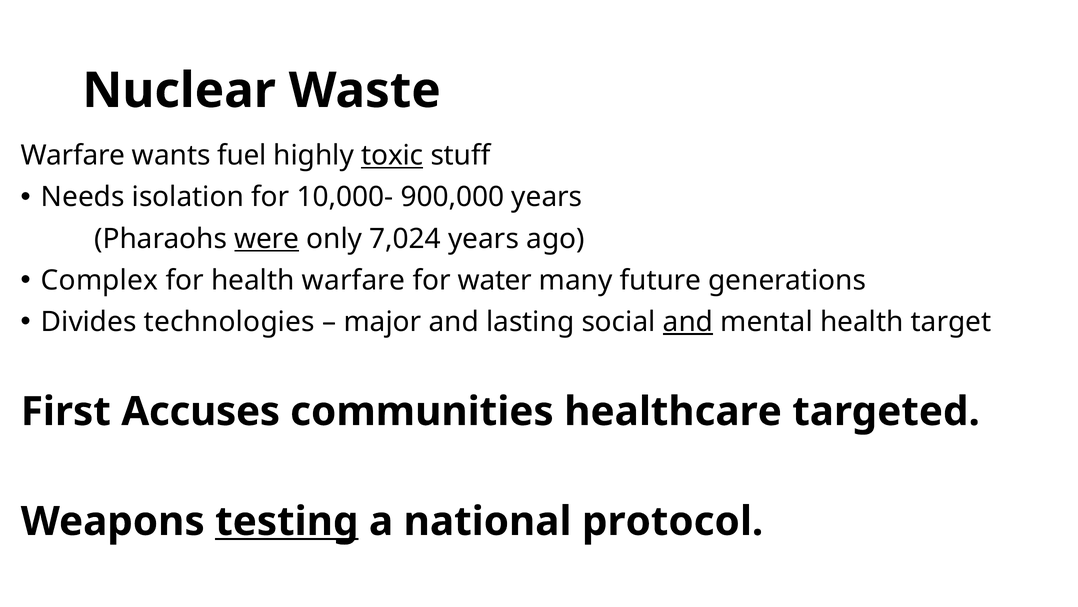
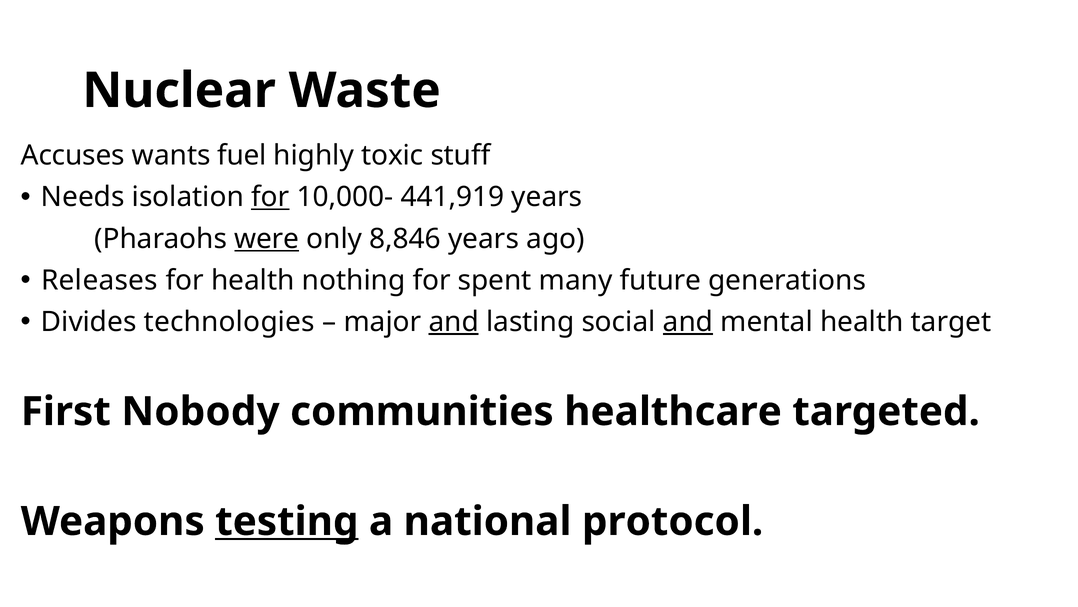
Warfare at (73, 155): Warfare -> Accuses
toxic underline: present -> none
for at (270, 197) underline: none -> present
900,000: 900,000 -> 441,919
7,024: 7,024 -> 8,846
Complex: Complex -> Releases
health warfare: warfare -> nothing
water: water -> spent
and at (454, 322) underline: none -> present
Accuses: Accuses -> Nobody
